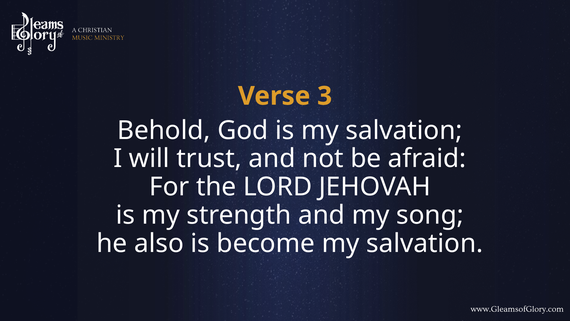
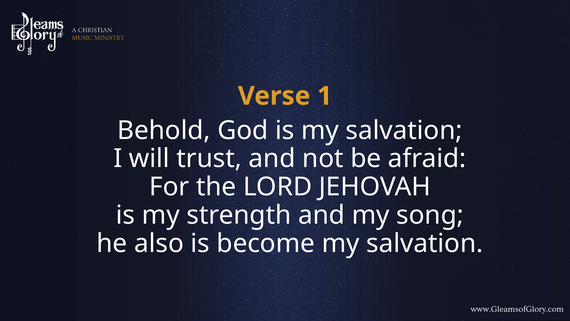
3: 3 -> 1
